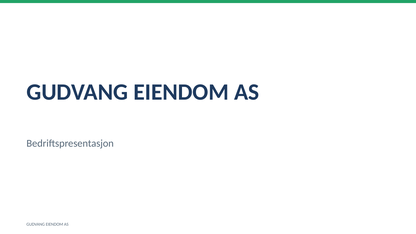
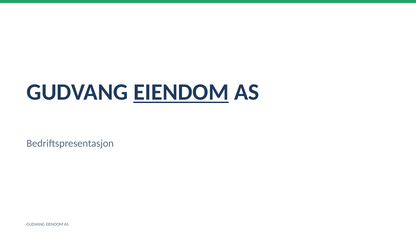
EIENDOM at (181, 92) underline: none -> present
